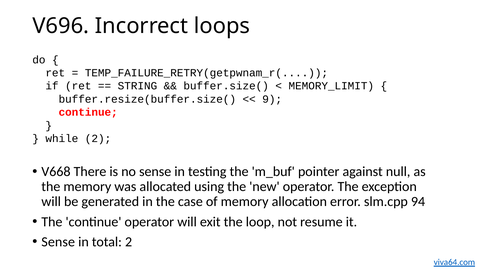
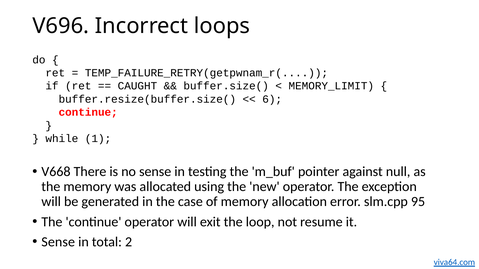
STRING: STRING -> CAUGHT
9: 9 -> 6
while 2: 2 -> 1
94: 94 -> 95
